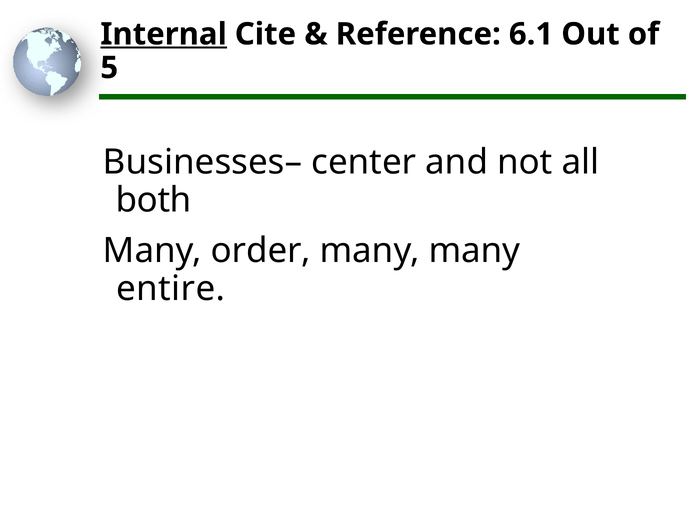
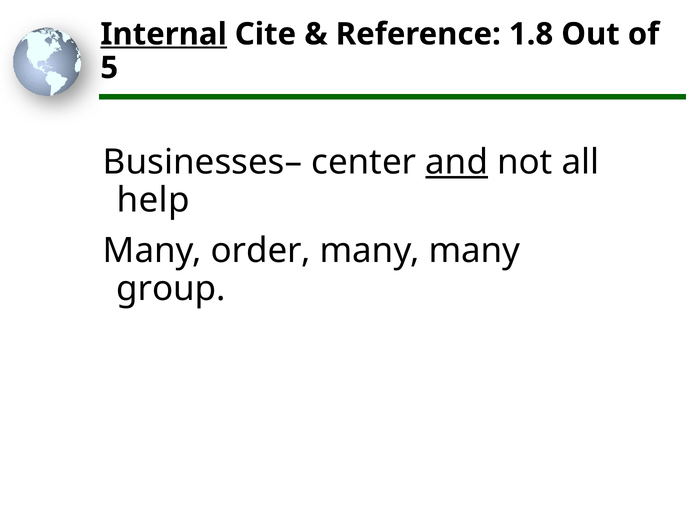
6.1: 6.1 -> 1.8
and underline: none -> present
both: both -> help
entire: entire -> group
